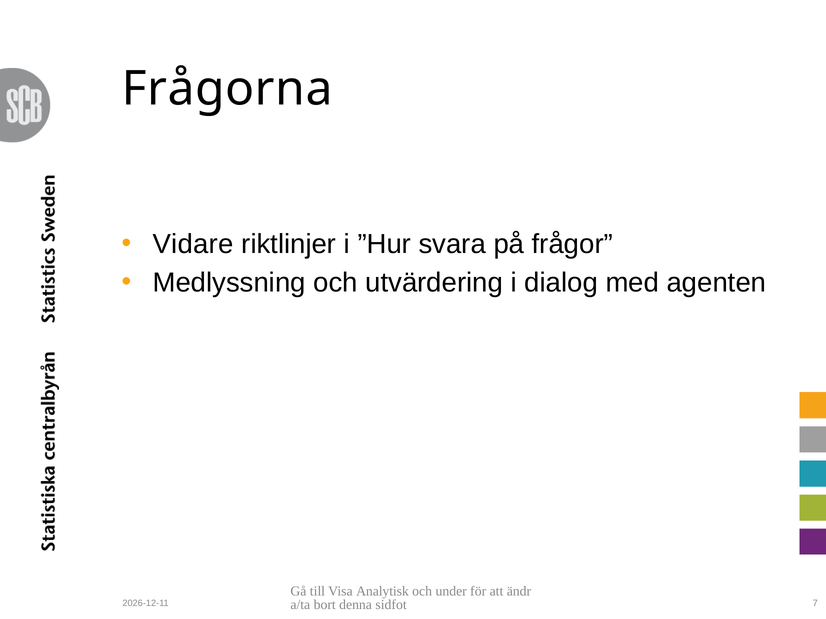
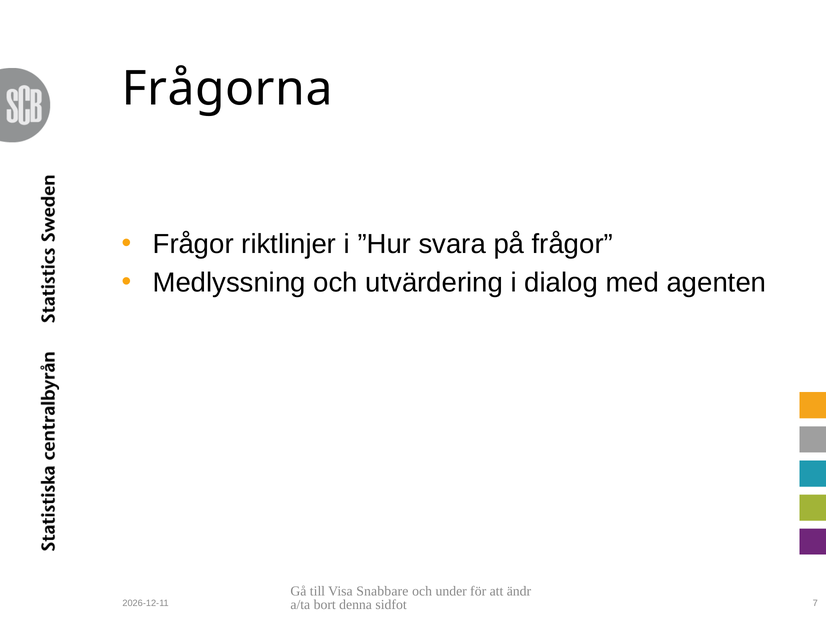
Vidare at (193, 244): Vidare -> Frågor
Analytisk: Analytisk -> Snabbare
